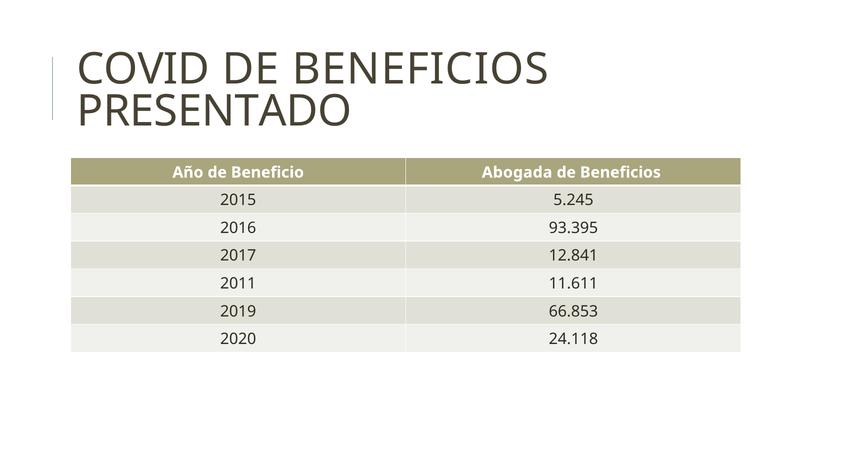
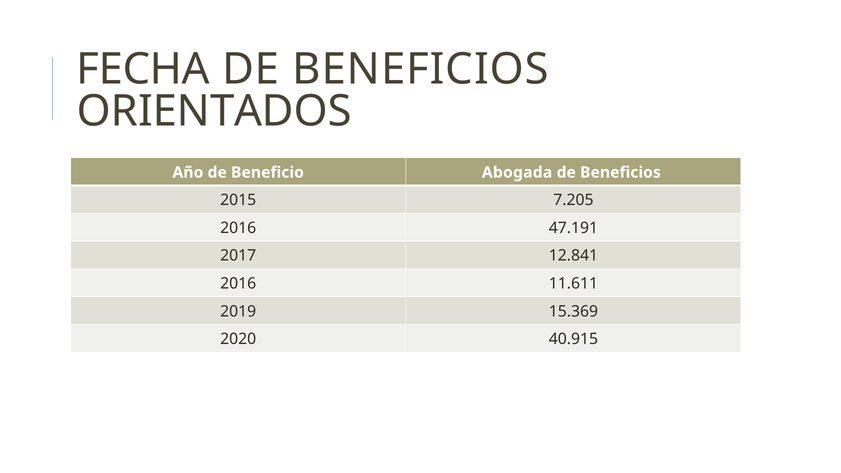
COVID: COVID -> FECHA
PRESENTADO: PRESENTADO -> ORIENTADOS
5.245: 5.245 -> 7.205
93.395: 93.395 -> 47.191
2011 at (238, 284): 2011 -> 2016
66.853: 66.853 -> 15.369
24.118: 24.118 -> 40.915
